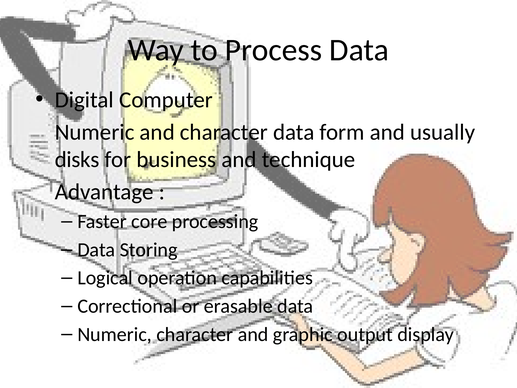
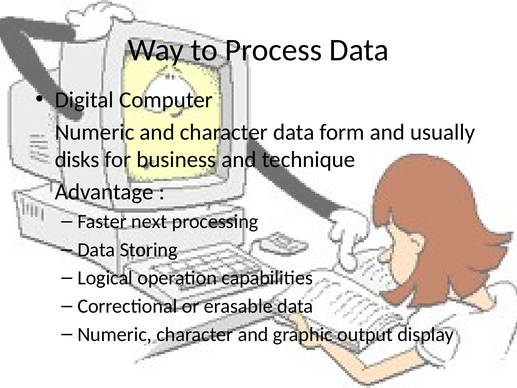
core: core -> next
